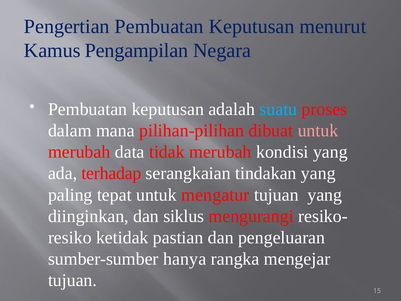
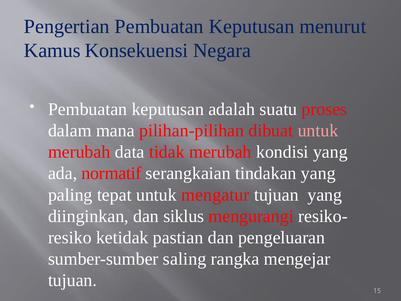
Pengampilan: Pengampilan -> Konsekuensi
suatu colour: light blue -> white
terhadap: terhadap -> normatif
hanya: hanya -> saling
